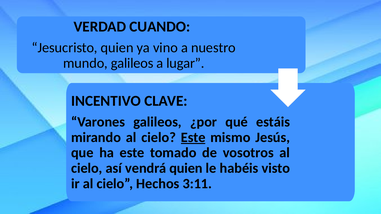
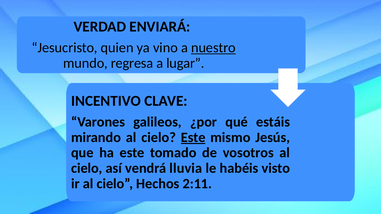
CUANDO: CUANDO -> ENVIARÁ
nuestro underline: none -> present
mundo galileos: galileos -> regresa
vendrá quien: quien -> lluvia
3:11: 3:11 -> 2:11
